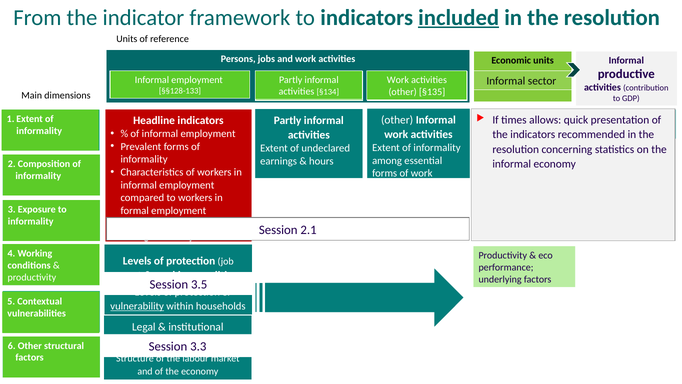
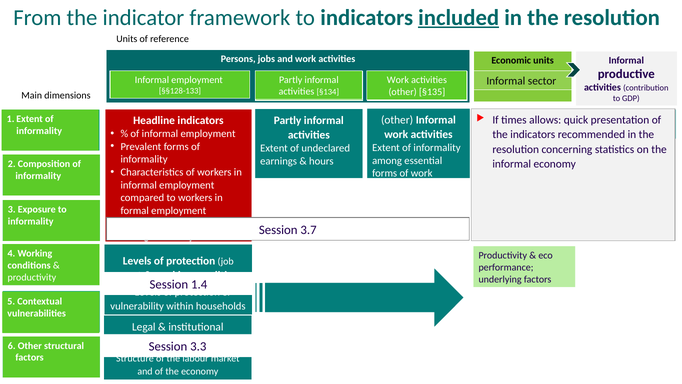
2.1: 2.1 -> 3.7
3.5: 3.5 -> 1.4
vulnerability underline: present -> none
